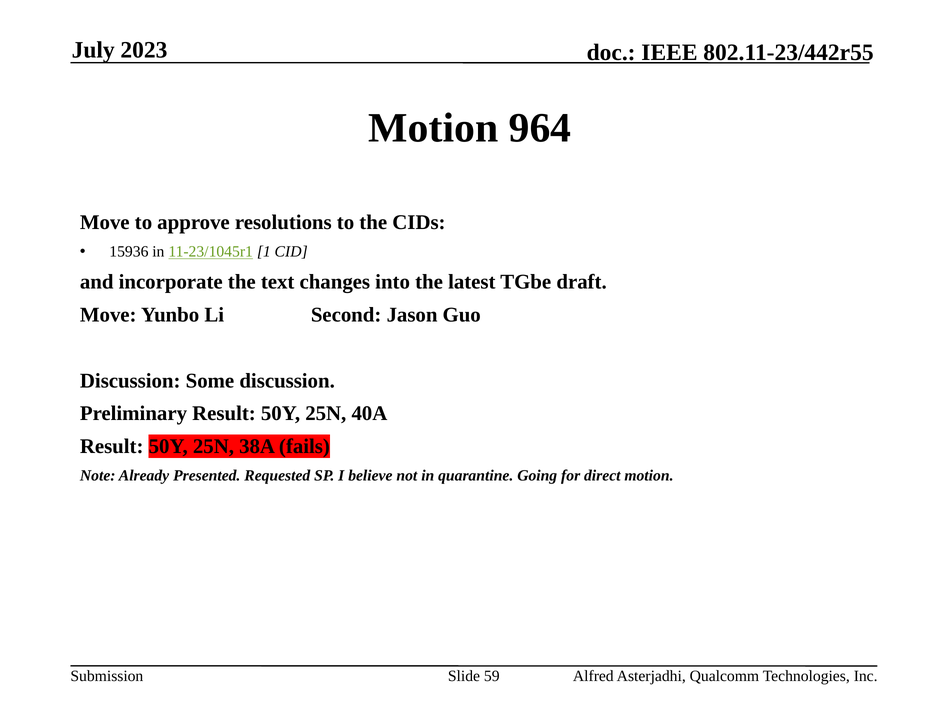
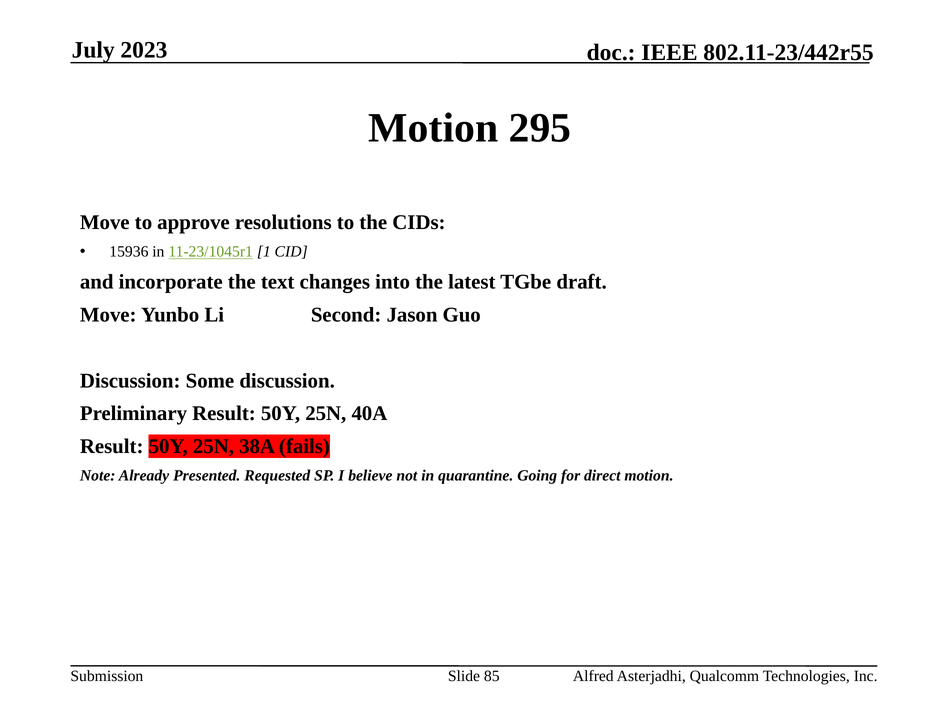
964: 964 -> 295
59: 59 -> 85
